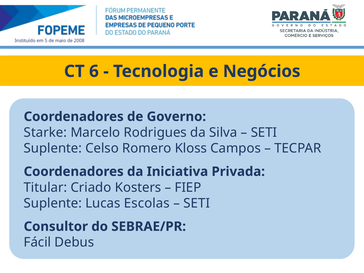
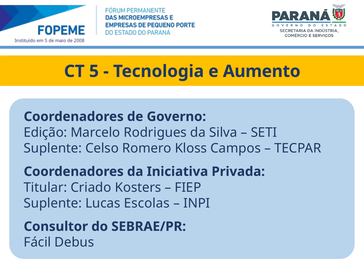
6: 6 -> 5
Negócios: Negócios -> Aumento
Starke: Starke -> Edição
SETI at (197, 203): SETI -> INPI
